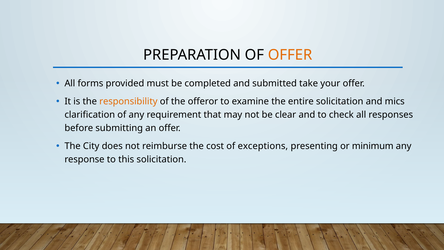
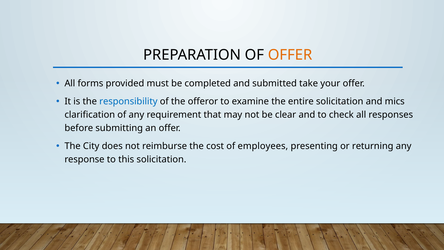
responsibility colour: orange -> blue
exceptions: exceptions -> employees
minimum: minimum -> returning
